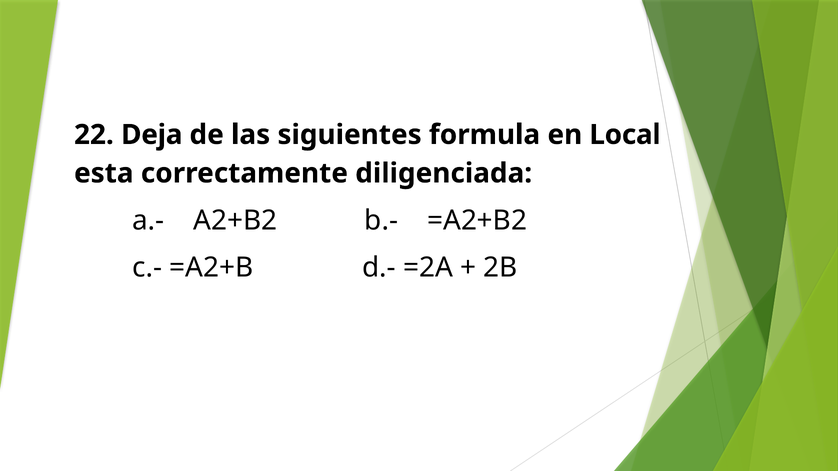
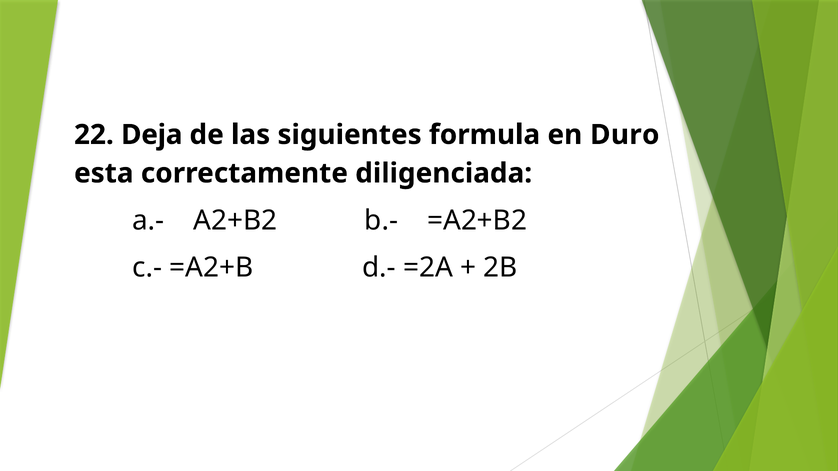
Local: Local -> Duro
